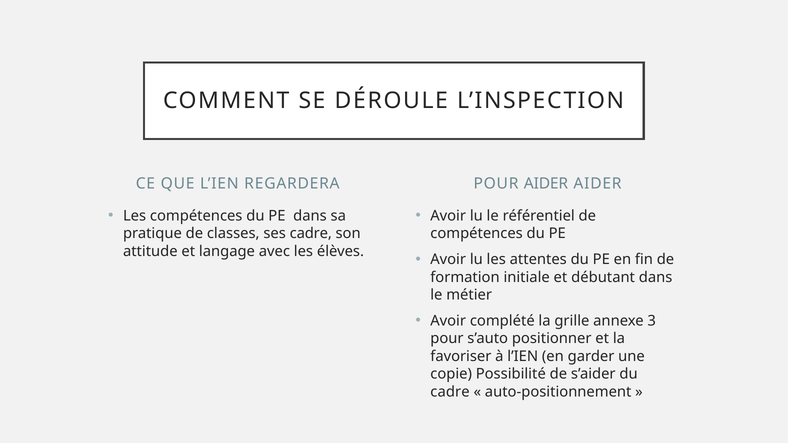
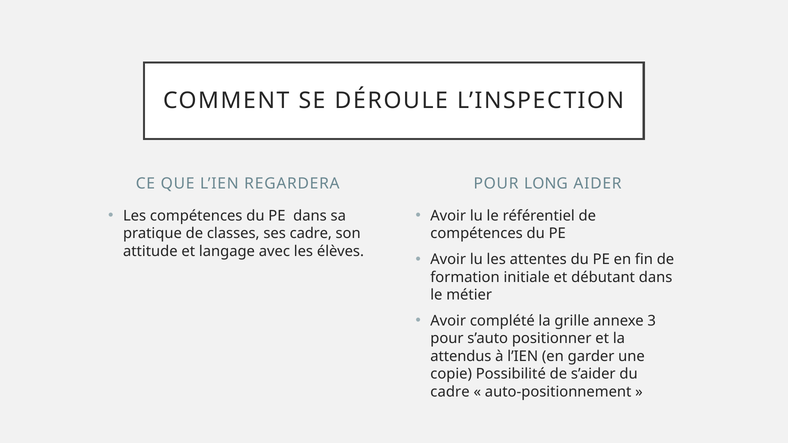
POUR AIDER: AIDER -> LONG
favoriser: favoriser -> attendus
